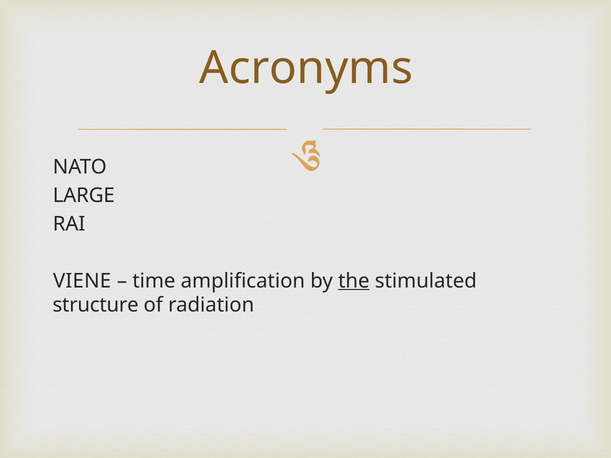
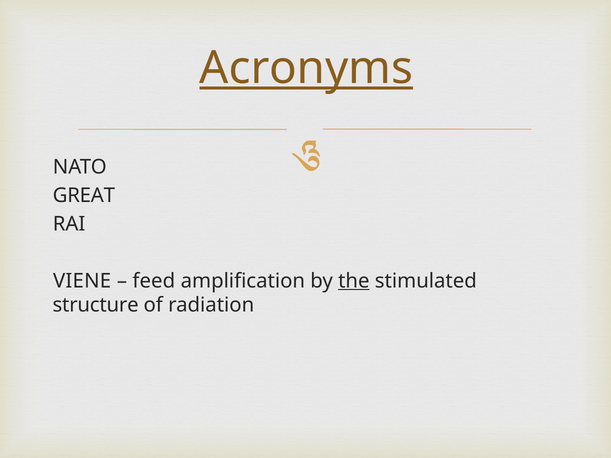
Acronyms underline: none -> present
LARGE: LARGE -> GREAT
time: time -> feed
